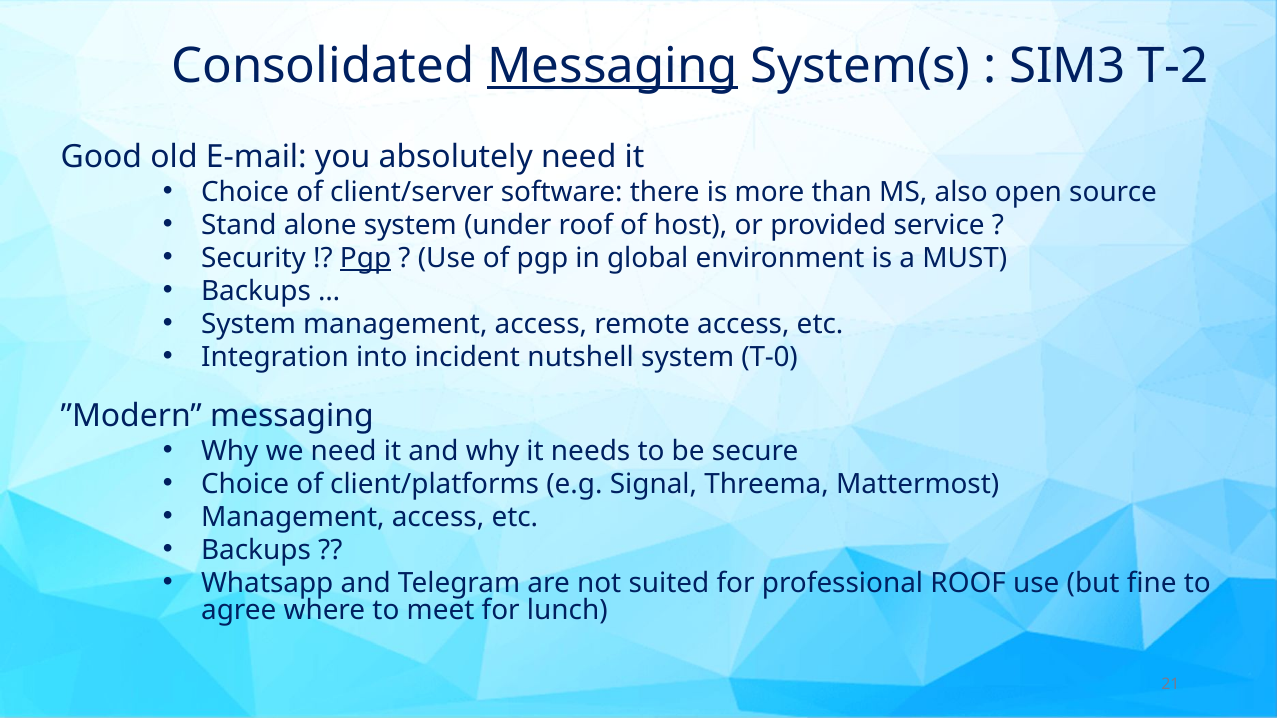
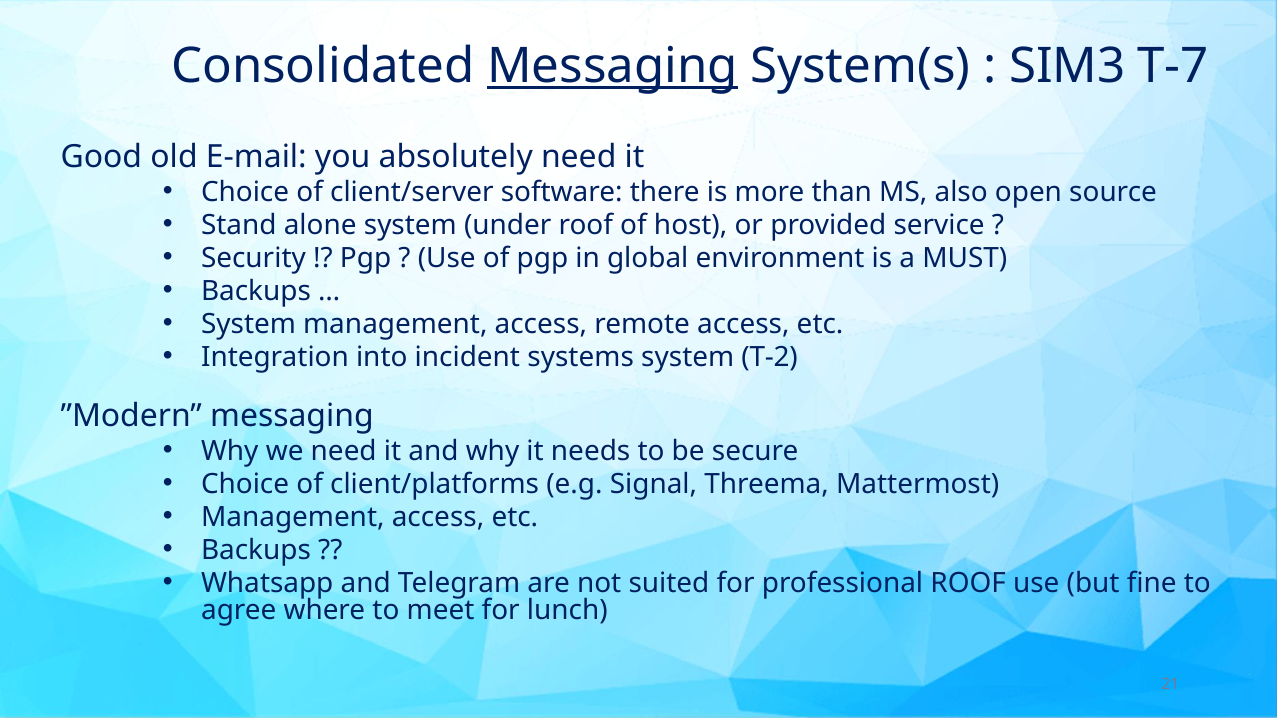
T-2: T-2 -> T-7
Pgp at (366, 258) underline: present -> none
nutshell: nutshell -> systems
T-0: T-0 -> T-2
